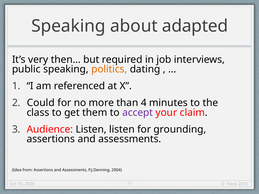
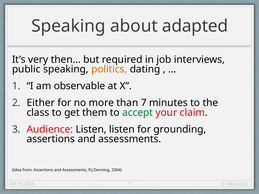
referenced: referenced -> observable
Could: Could -> Either
4: 4 -> 7
accept colour: purple -> green
